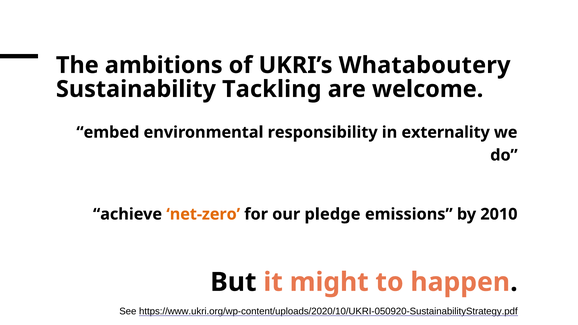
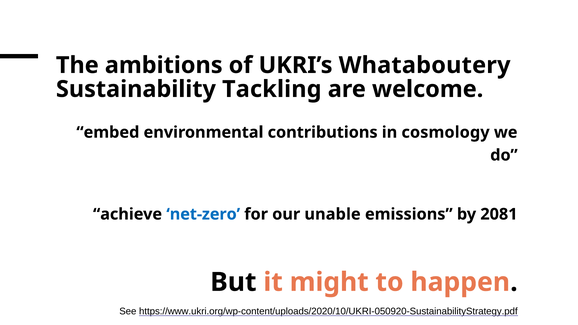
responsibility: responsibility -> contributions
externality: externality -> cosmology
net-zero colour: orange -> blue
pledge: pledge -> unable
2010: 2010 -> 2081
